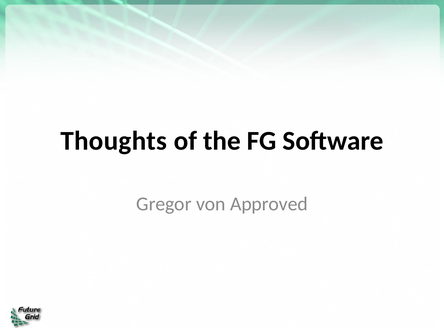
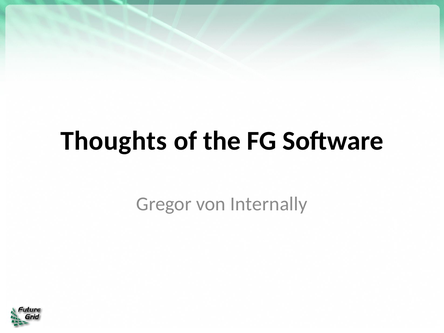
Approved: Approved -> Internally
